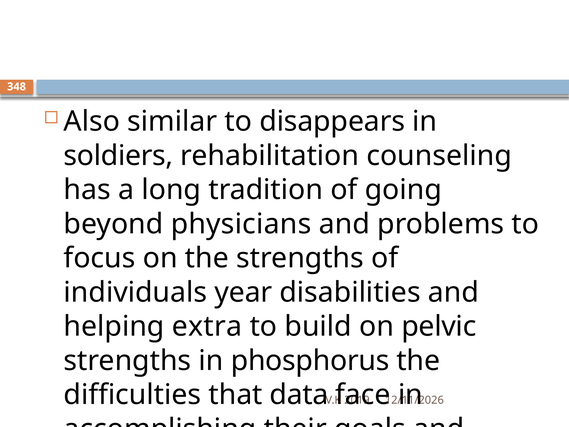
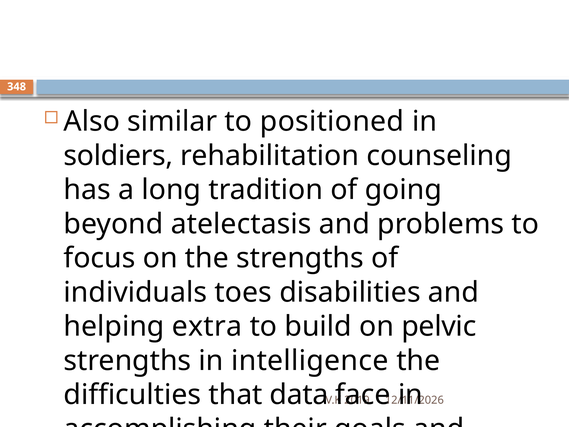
disappears: disappears -> positioned
physicians: physicians -> atelectasis
year: year -> toes
phosphorus: phosphorus -> intelligence
